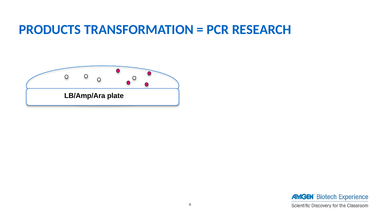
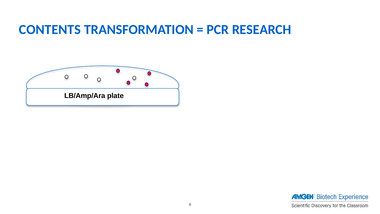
PRODUCTS: PRODUCTS -> CONTENTS
